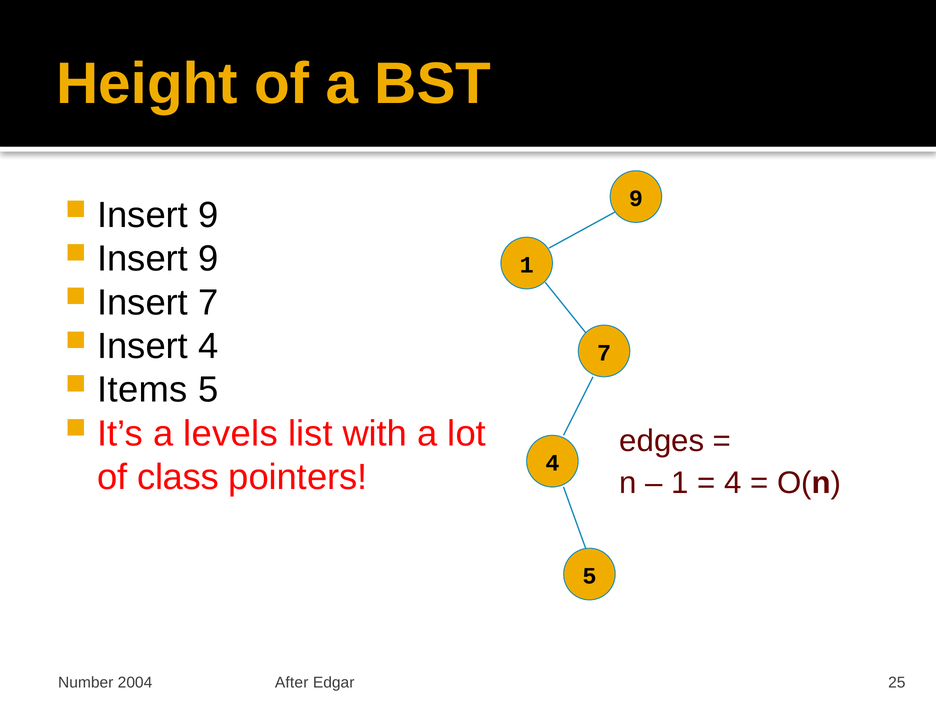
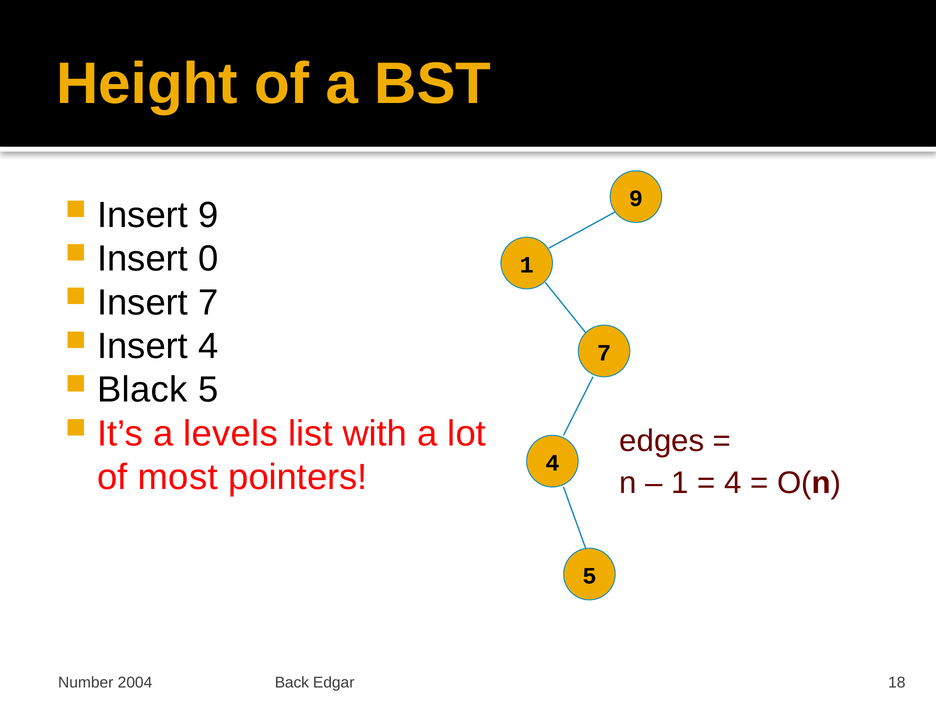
9 at (208, 259): 9 -> 0
Items: Items -> Black
class: class -> most
After: After -> Back
25: 25 -> 18
